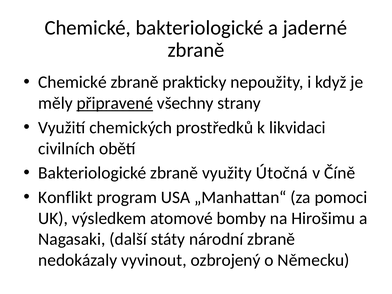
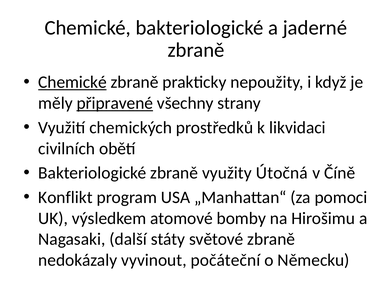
Chemické at (72, 82) underline: none -> present
národní: národní -> světové
ozbrojený: ozbrojený -> počáteční
